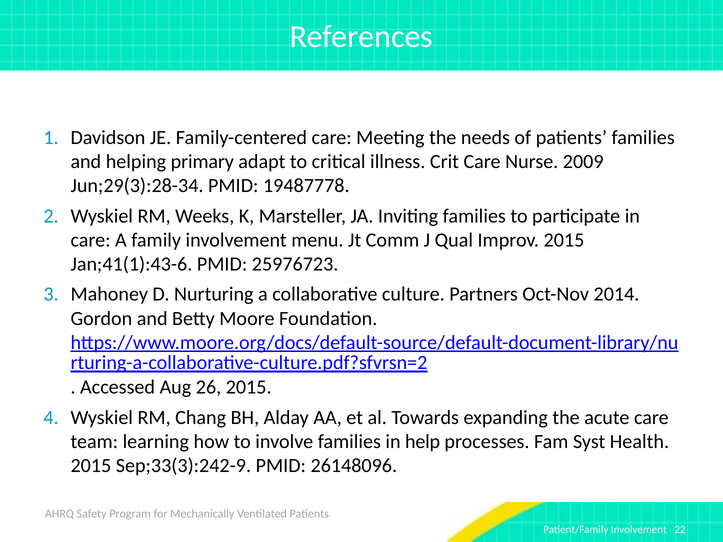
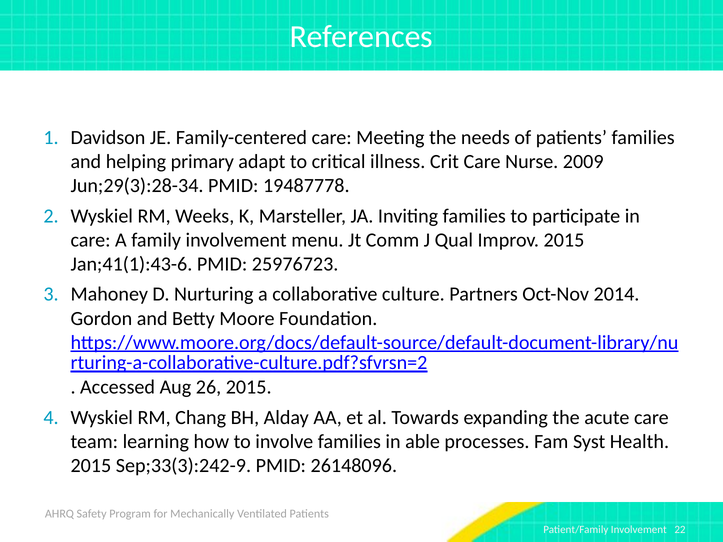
help: help -> able
